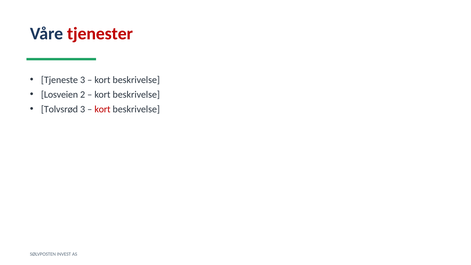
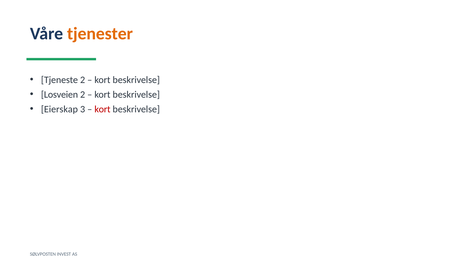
tjenester colour: red -> orange
Tjeneste 3: 3 -> 2
Tolvsrød: Tolvsrød -> Eierskap
